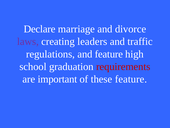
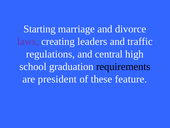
Declare: Declare -> Starting
and feature: feature -> central
requirements colour: red -> black
important: important -> president
